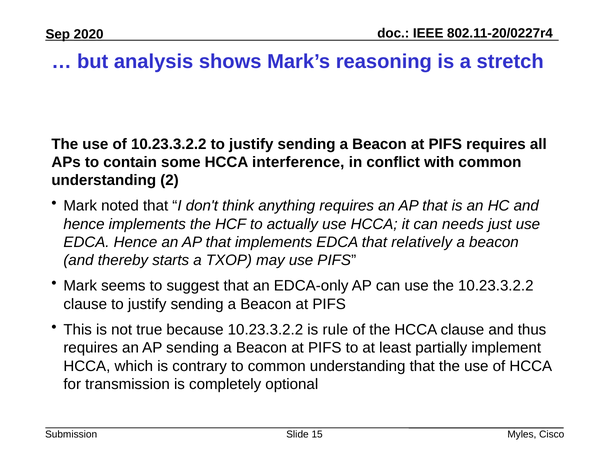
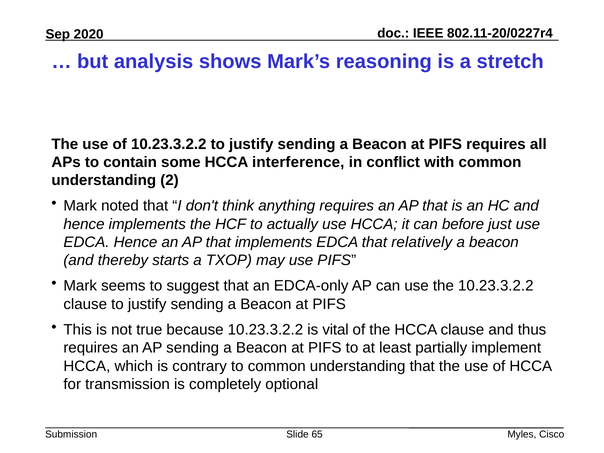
needs: needs -> before
rule: rule -> vital
15: 15 -> 65
